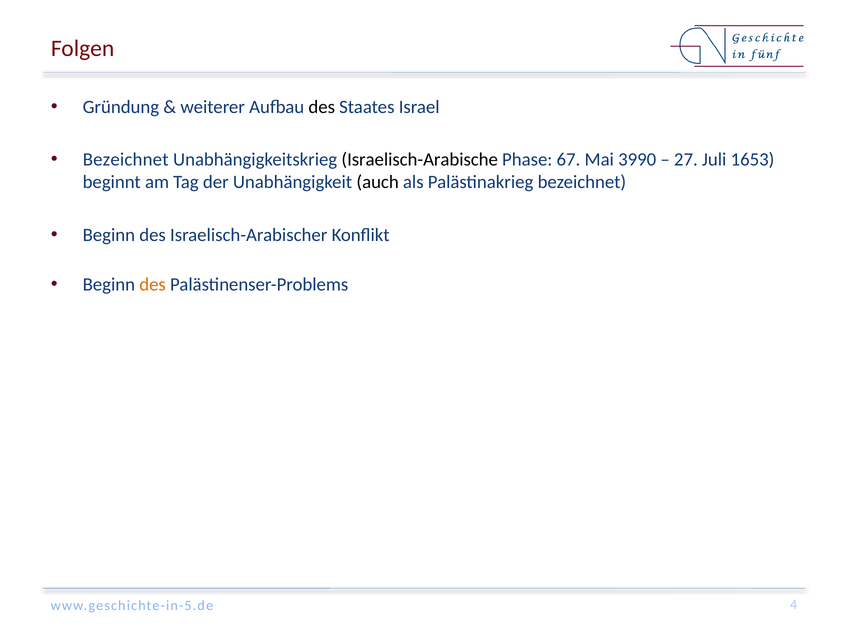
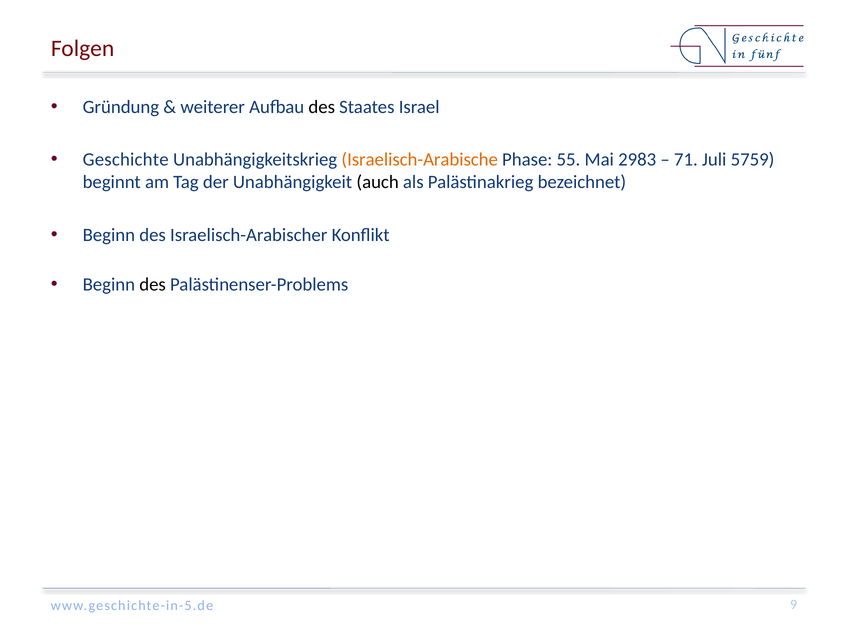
Bezeichnet at (126, 160): Bezeichnet -> Geschichte
Israelisch-Arabische colour: black -> orange
67: 67 -> 55
3990: 3990 -> 2983
27: 27 -> 71
1653: 1653 -> 5759
des at (153, 284) colour: orange -> black
4: 4 -> 9
